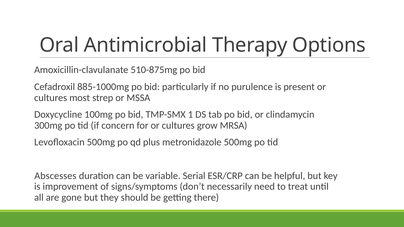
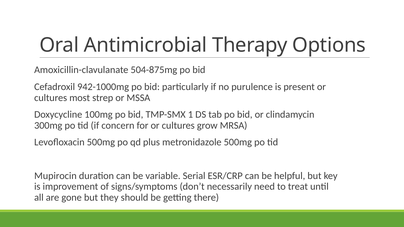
510-875mg: 510-875mg -> 504-875mg
885-1000mg: 885-1000mg -> 942-1000mg
Abscesses: Abscesses -> Mupirocin
